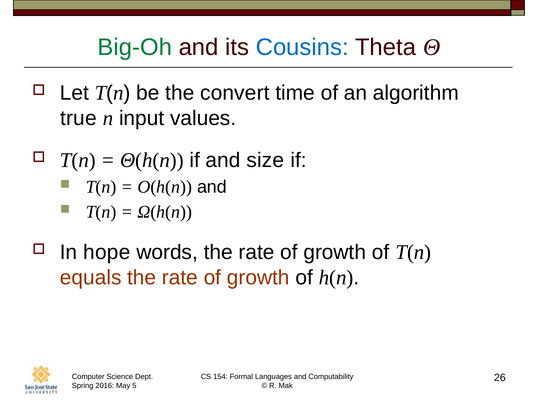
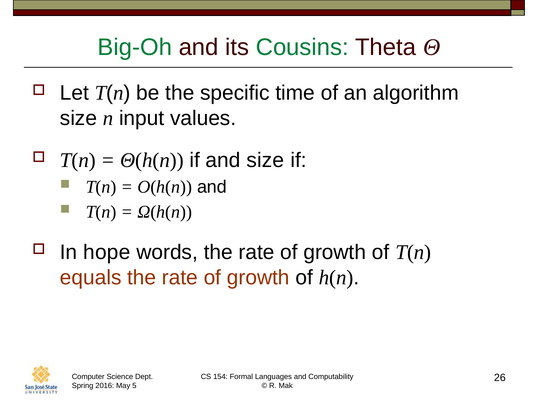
Cousins colour: blue -> green
convert: convert -> specific
true at (78, 118): true -> size
